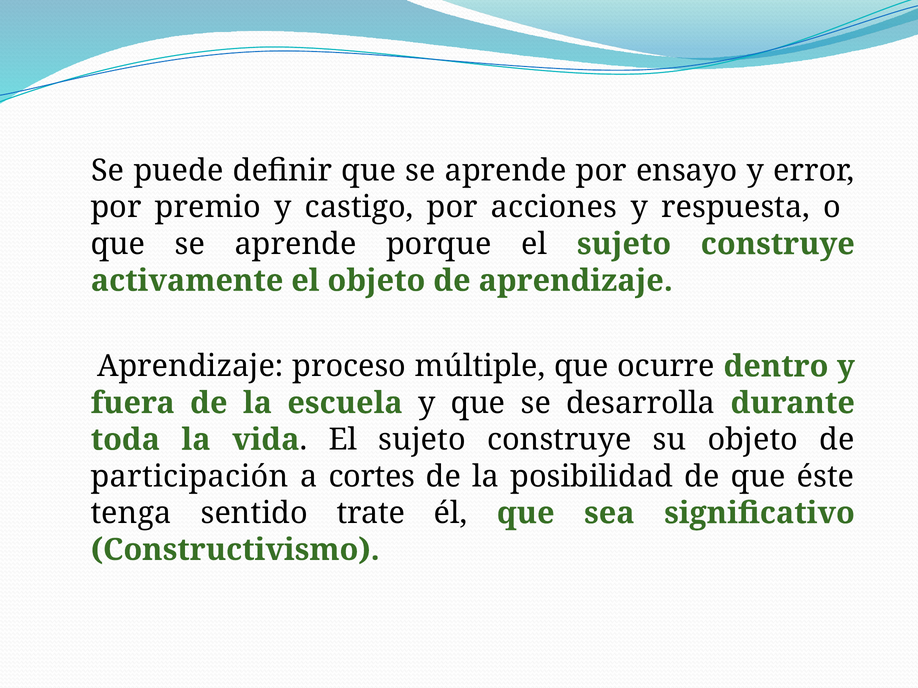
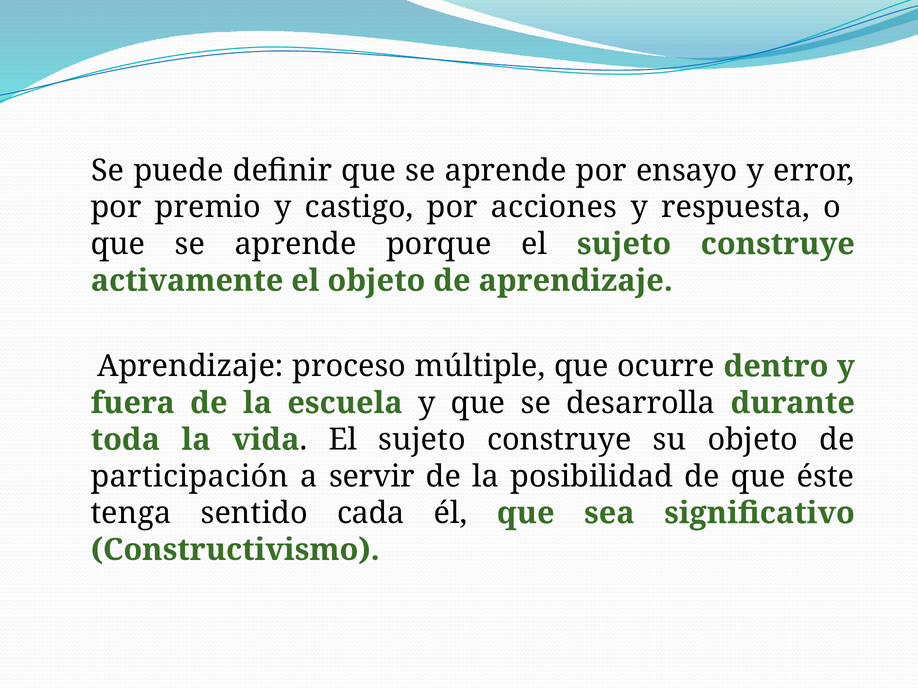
cortes: cortes -> servir
trate: trate -> cada
